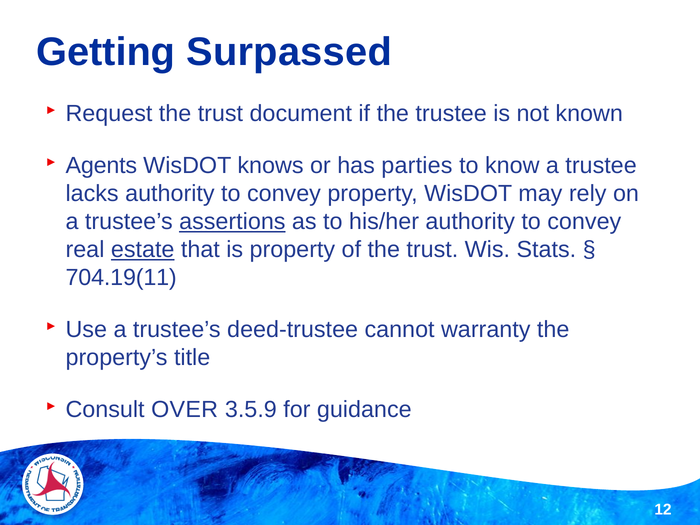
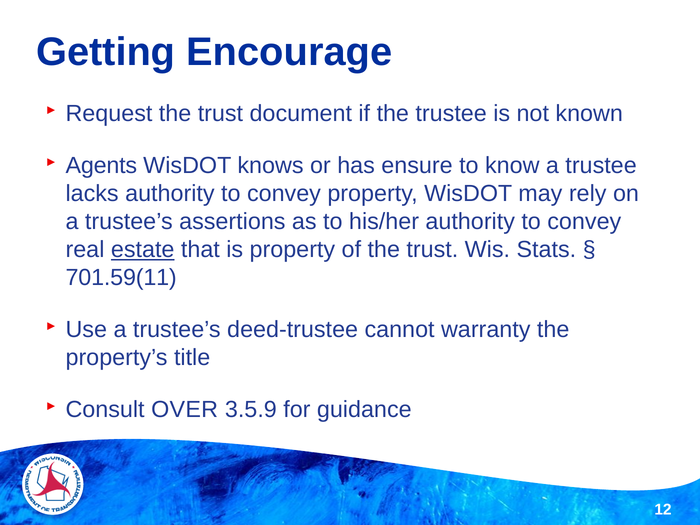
Surpassed: Surpassed -> Encourage
parties: parties -> ensure
assertions underline: present -> none
704.19(11: 704.19(11 -> 701.59(11
